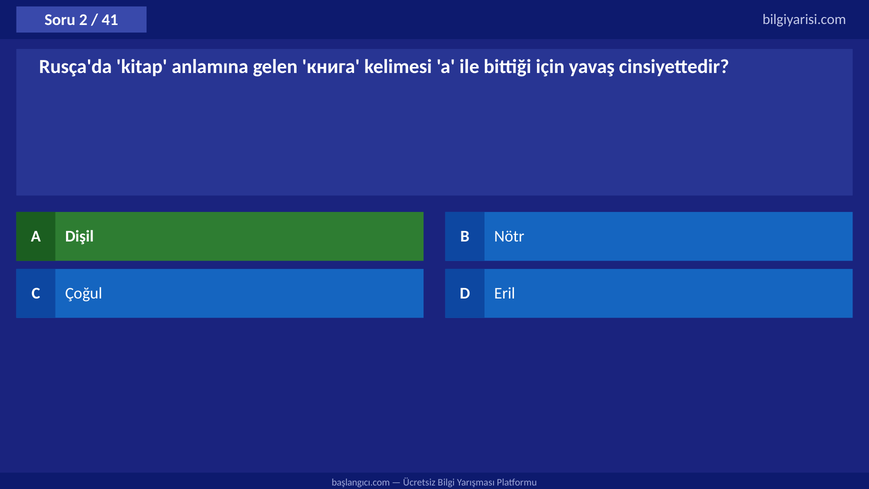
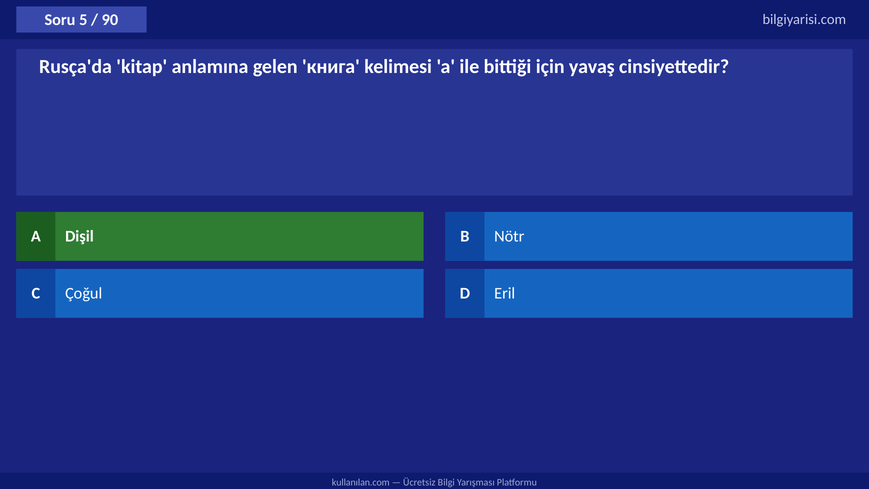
2: 2 -> 5
41: 41 -> 90
başlangıcı.com: başlangıcı.com -> kullanılan.com
